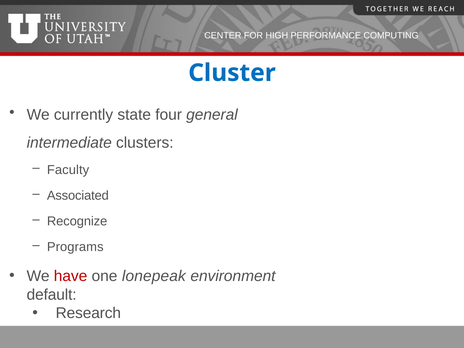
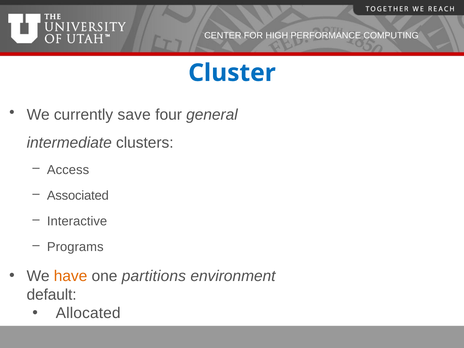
state: state -> save
Faculty: Faculty -> Access
Recognize: Recognize -> Interactive
have colour: red -> orange
lonepeak: lonepeak -> partitions
Research: Research -> Allocated
